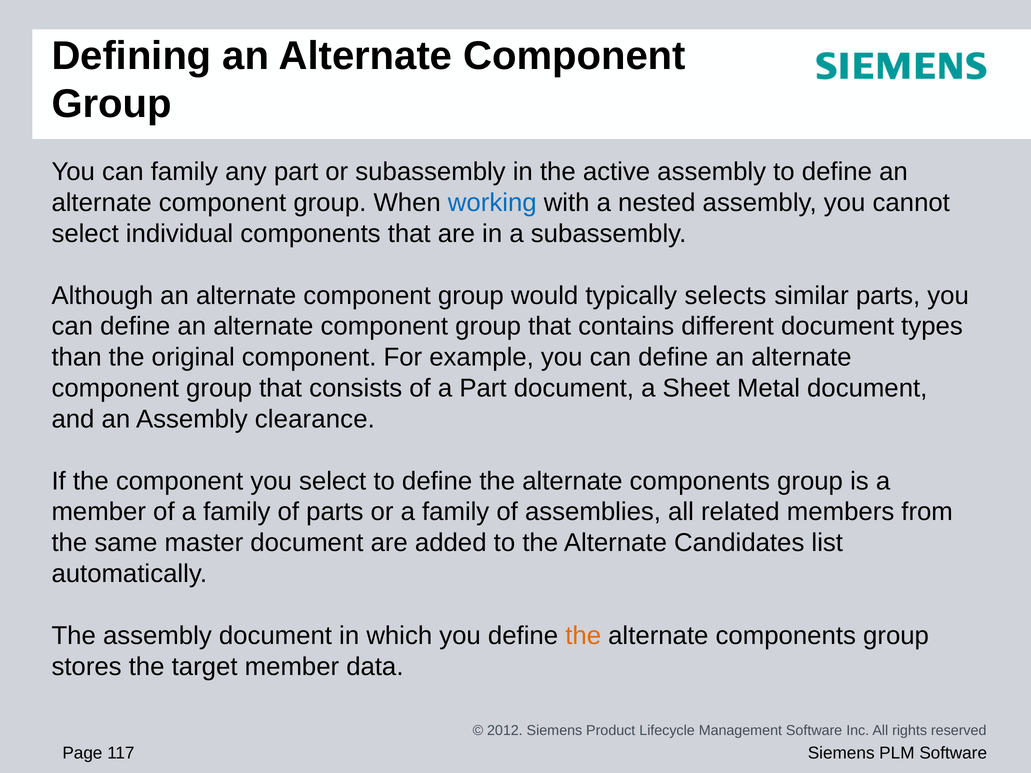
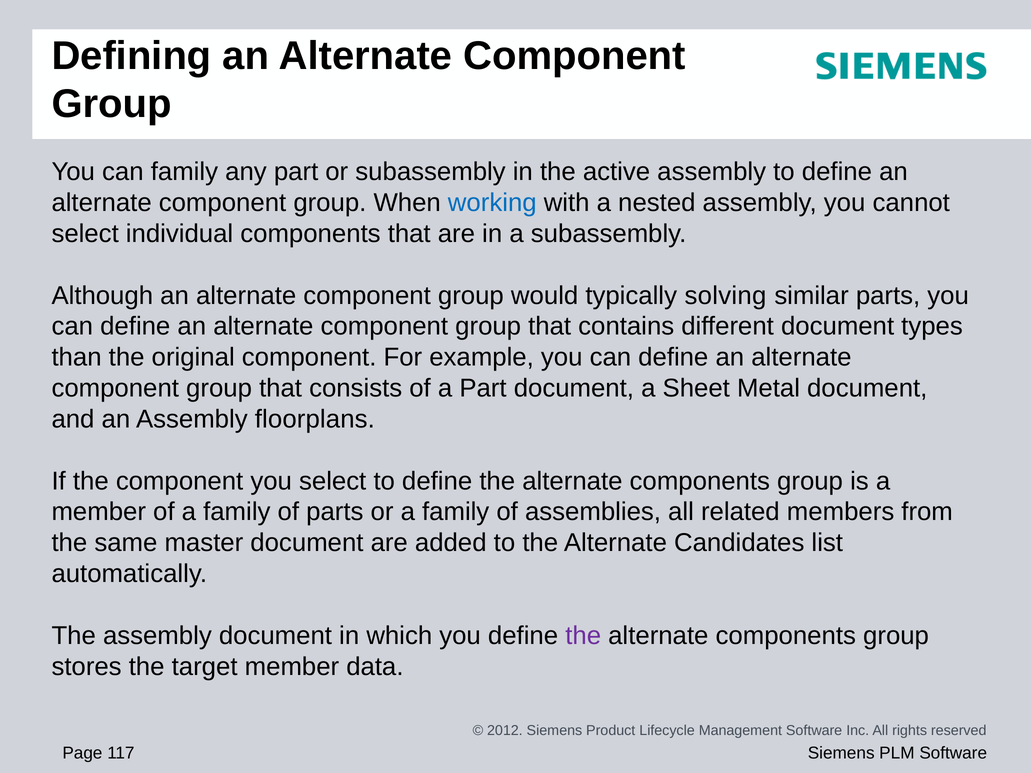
selects: selects -> solving
clearance: clearance -> floorplans
the at (583, 636) colour: orange -> purple
